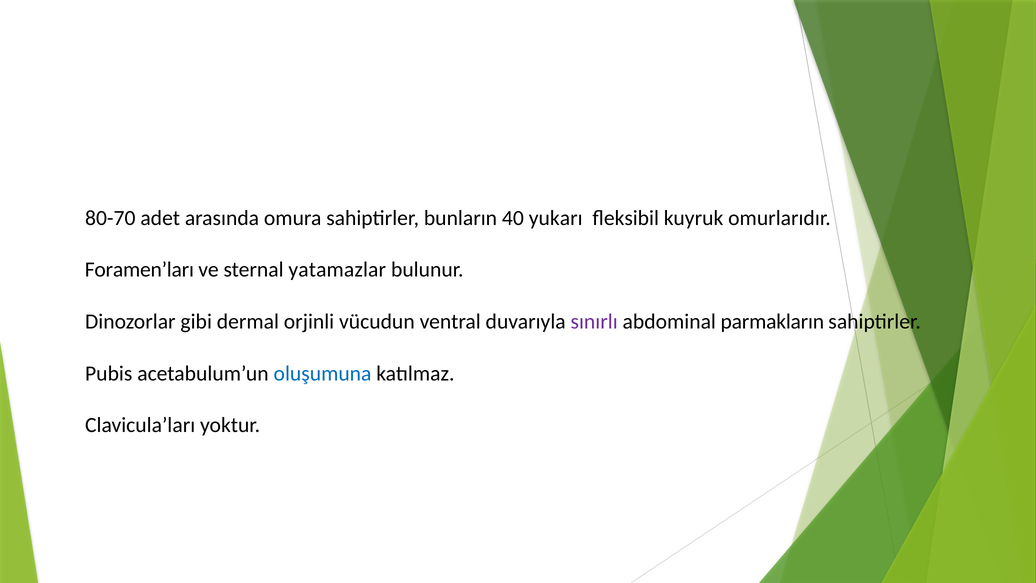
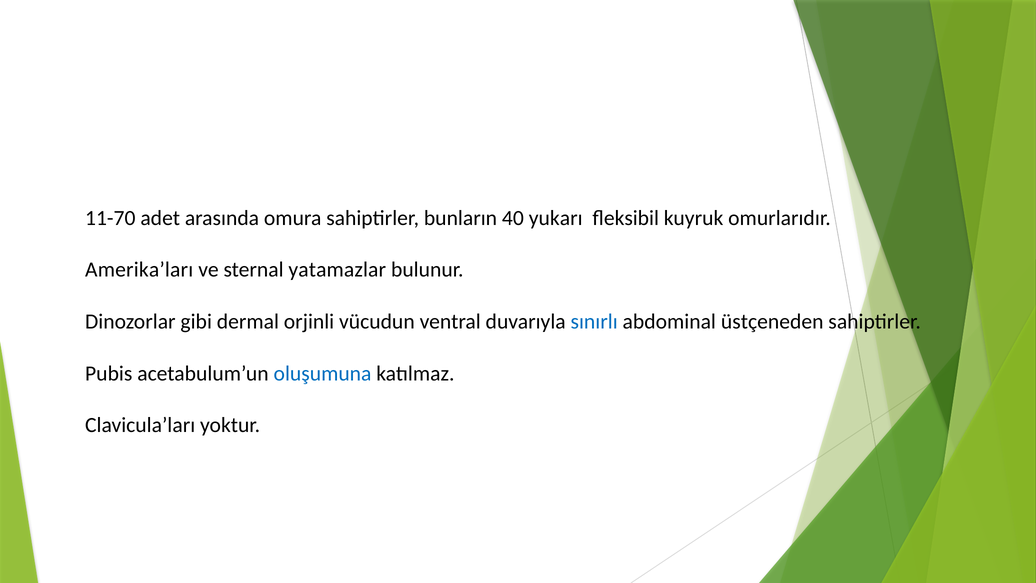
80-70: 80-70 -> 11-70
Foramen’ları: Foramen’ları -> Amerika’ları
sınırlı colour: purple -> blue
parmakların: parmakların -> üstçeneden
